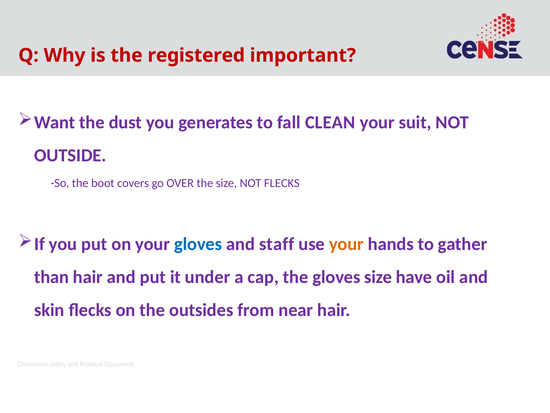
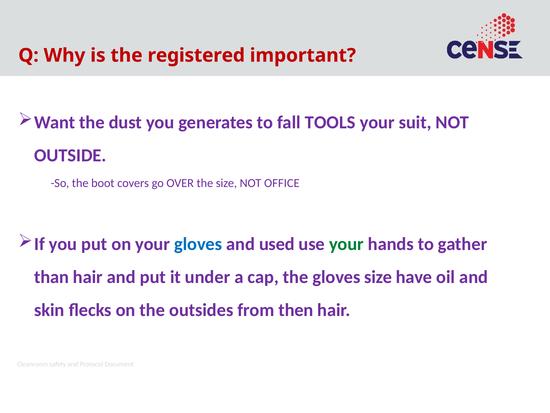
CLEAN: CLEAN -> TOOLS
NOT FLECKS: FLECKS -> OFFICE
staff: staff -> used
your at (346, 244) colour: orange -> green
near: near -> then
